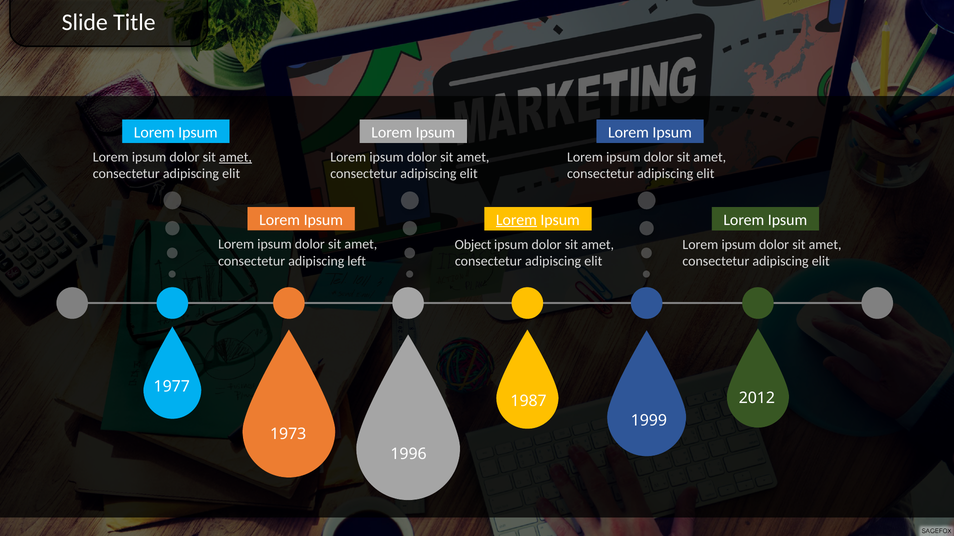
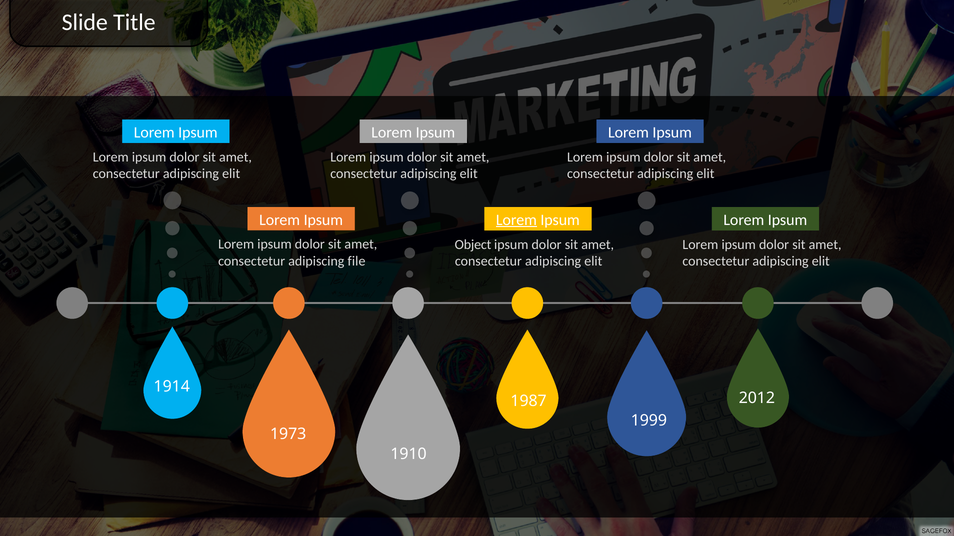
amet at (235, 157) underline: present -> none
left: left -> file
1977: 1977 -> 1914
1996: 1996 -> 1910
